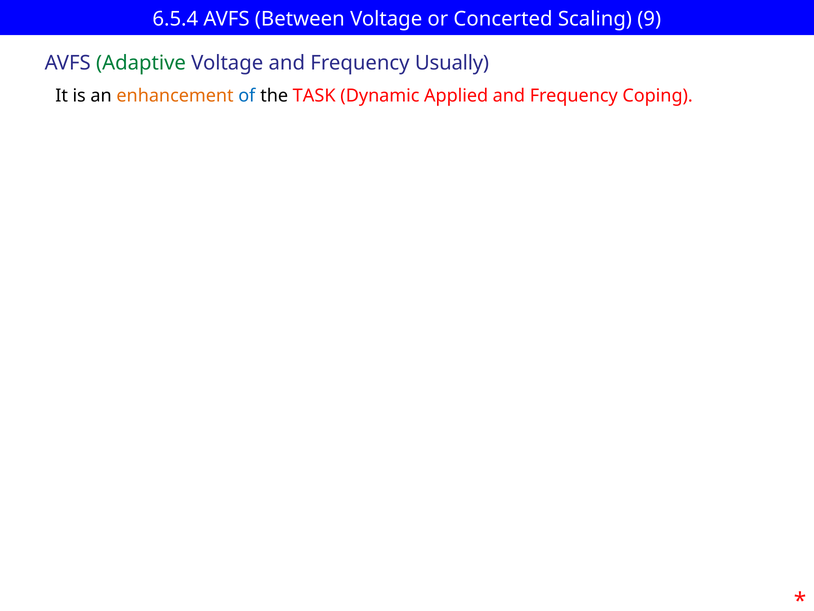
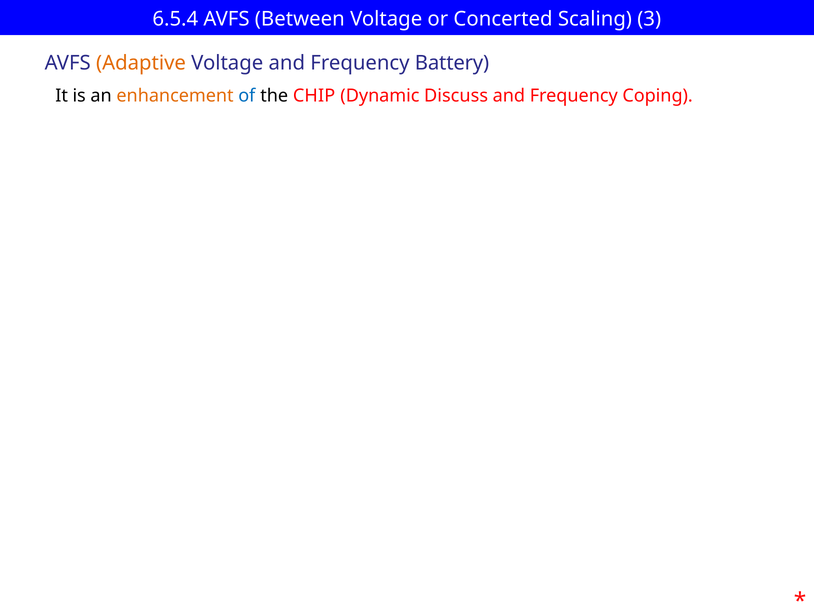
9: 9 -> 3
Adaptive colour: green -> orange
Usually: Usually -> Battery
TASK: TASK -> CHIP
Applied: Applied -> Discuss
